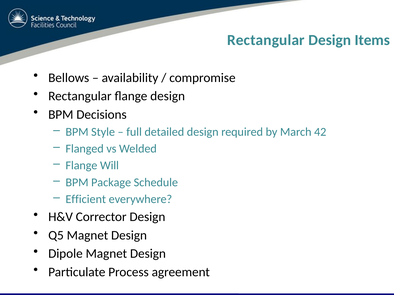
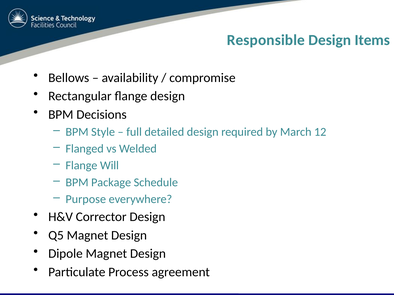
Rectangular at (266, 40): Rectangular -> Responsible
42: 42 -> 12
Efficient: Efficient -> Purpose
